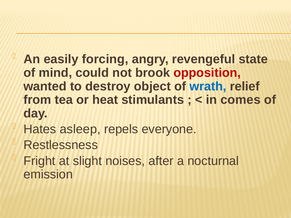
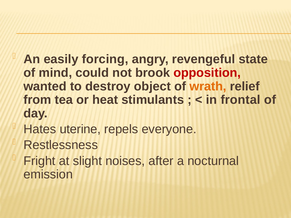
wrath colour: blue -> orange
comes: comes -> frontal
asleep: asleep -> uterine
